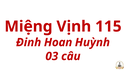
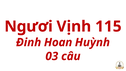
Miệng: Miệng -> Ngươi
